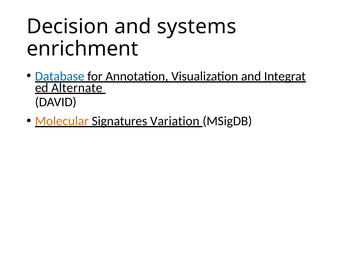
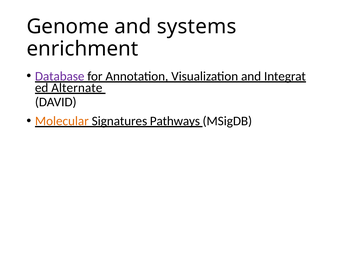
Decision: Decision -> Genome
Database colour: blue -> purple
Variation: Variation -> Pathways
